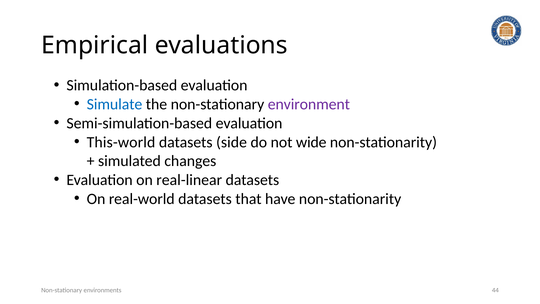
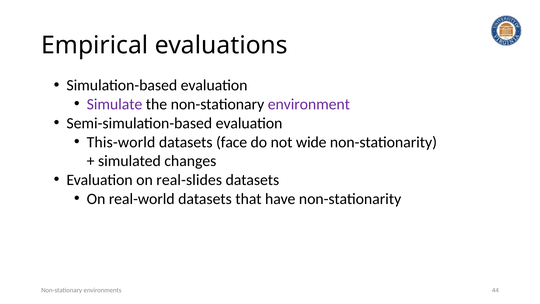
Simulate colour: blue -> purple
side: side -> face
real-linear: real-linear -> real-slides
